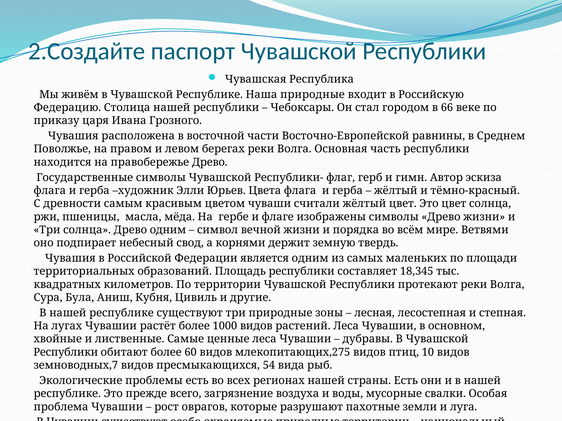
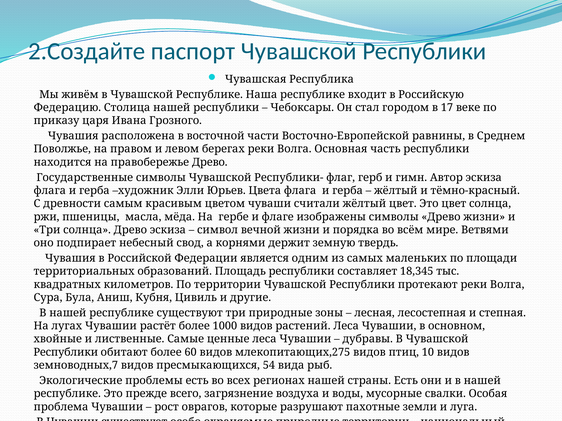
Наша природные: природные -> республике
66: 66 -> 17
Древо одним: одним -> эскиза
